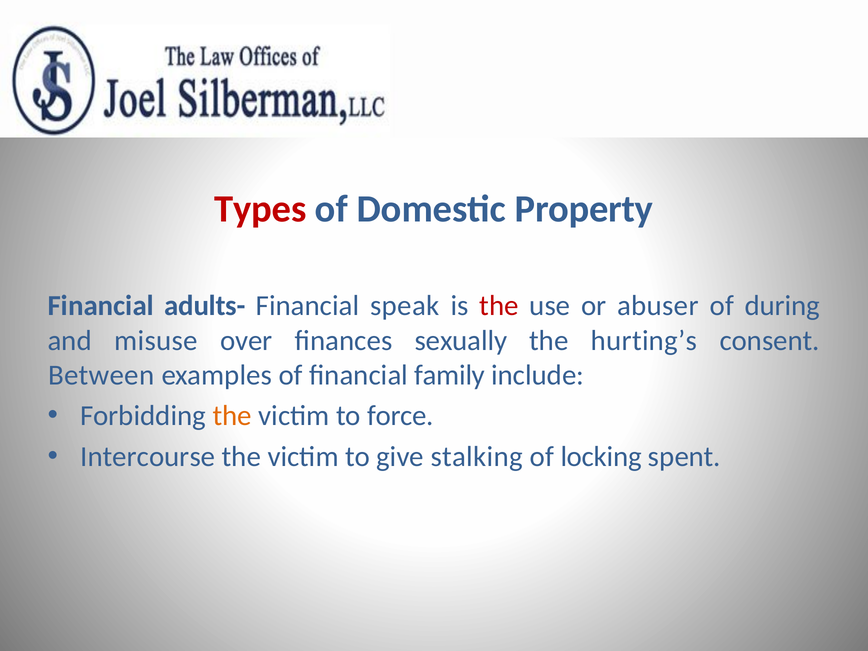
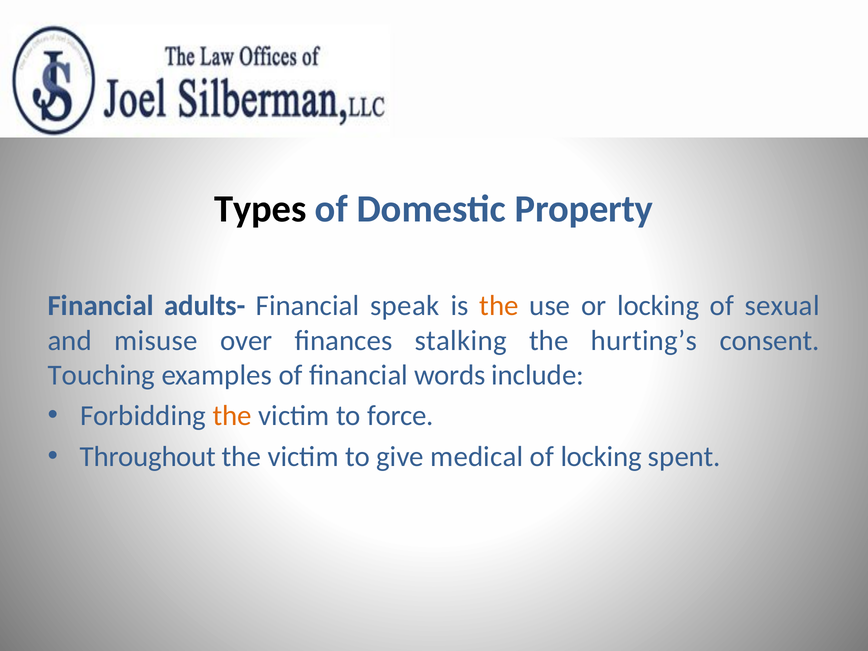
Types colour: red -> black
the at (499, 306) colour: red -> orange
or abuser: abuser -> locking
during: during -> sexual
sexually: sexually -> stalking
Between: Between -> Touching
family: family -> words
Intercourse: Intercourse -> Throughout
stalking: stalking -> medical
